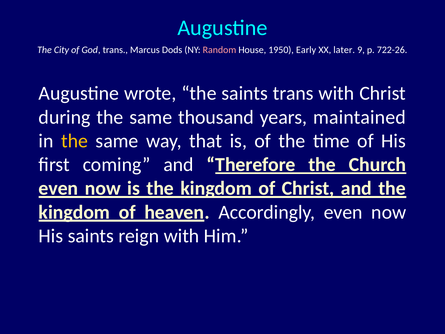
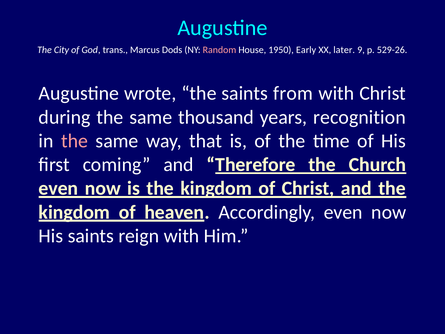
722-26: 722-26 -> 529-26
saints trans: trans -> from
maintained: maintained -> recognition
the at (75, 141) colour: yellow -> pink
